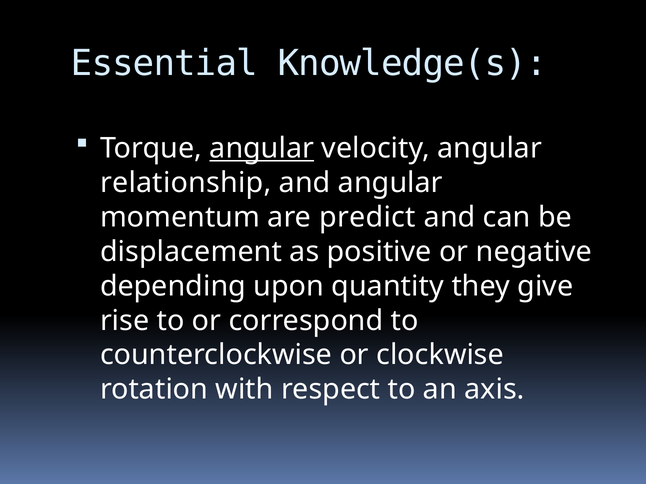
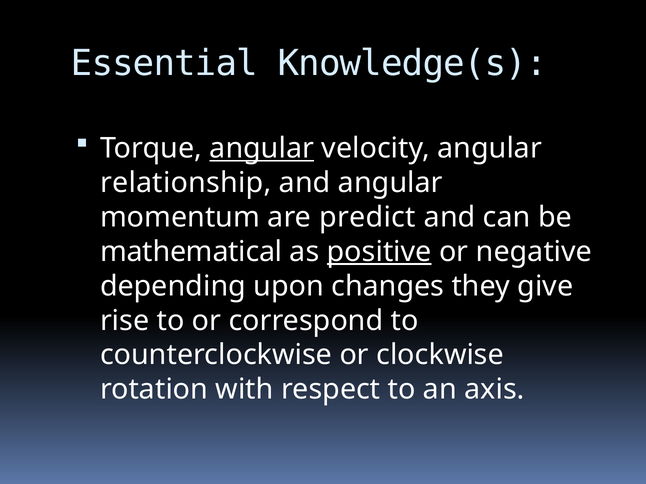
displacement: displacement -> mathematical
positive underline: none -> present
quantity: quantity -> changes
